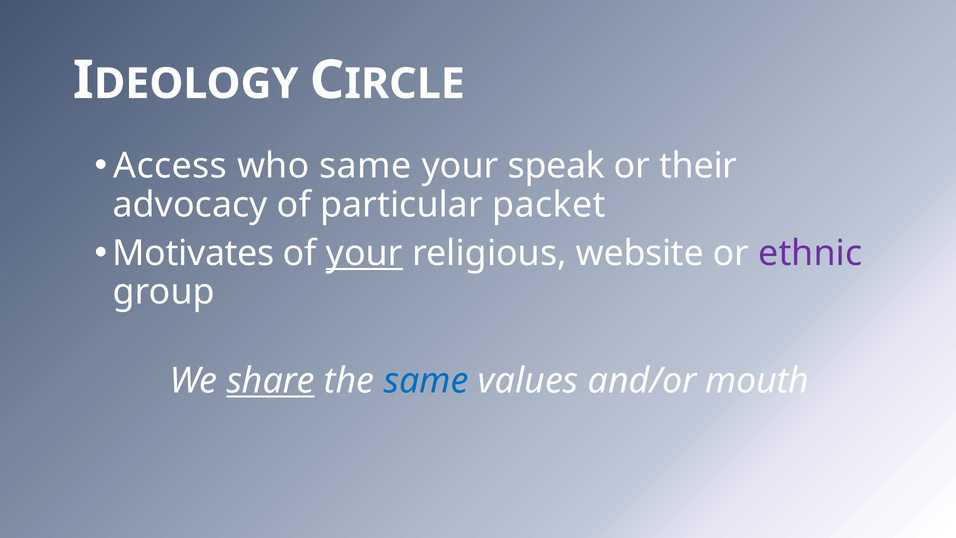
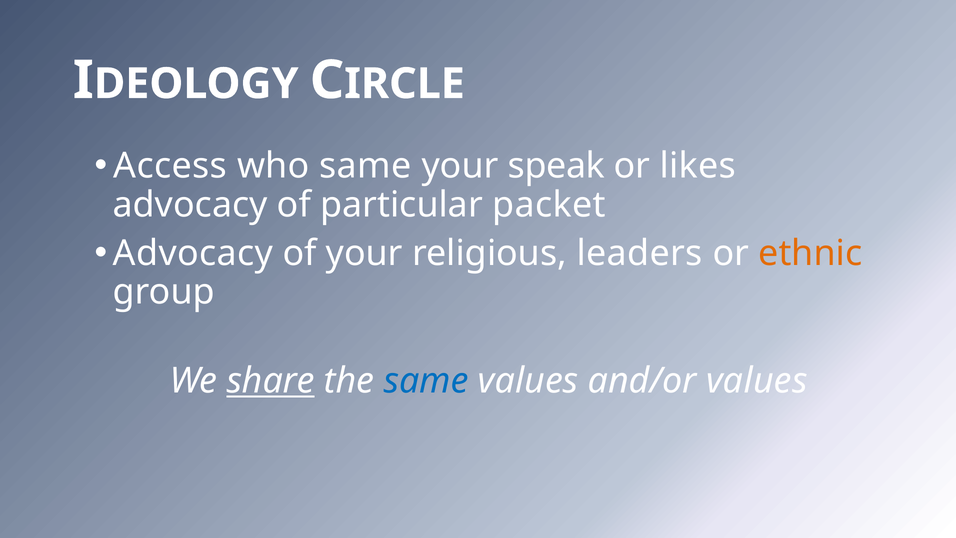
their: their -> likes
Motivates at (193, 253): Motivates -> Advocacy
your at (364, 253) underline: present -> none
website: website -> leaders
ethnic colour: purple -> orange
and/or mouth: mouth -> values
